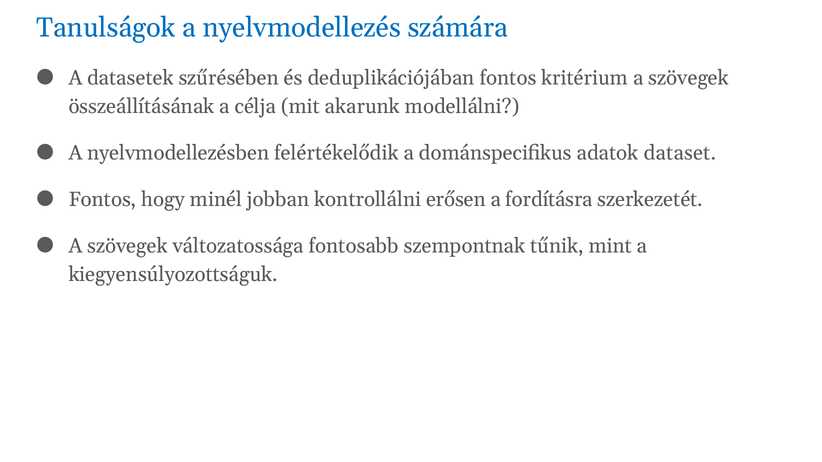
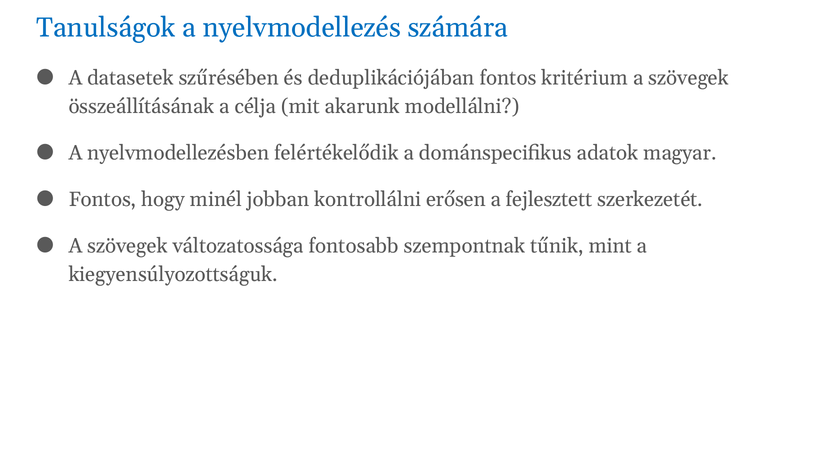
dataset: dataset -> magyar
fordításra: fordításra -> fejlesztett
